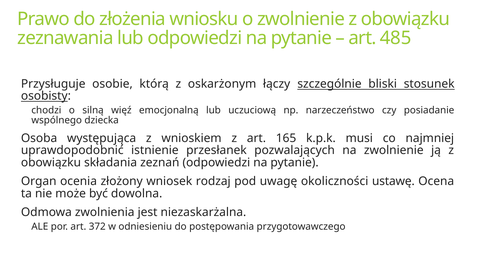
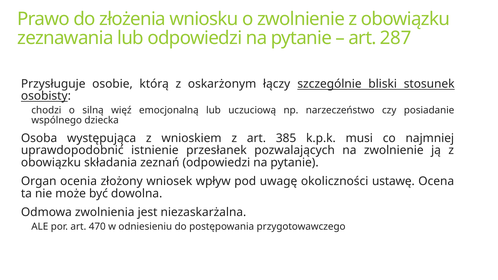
485: 485 -> 287
165: 165 -> 385
rodzaj: rodzaj -> wpływ
372: 372 -> 470
